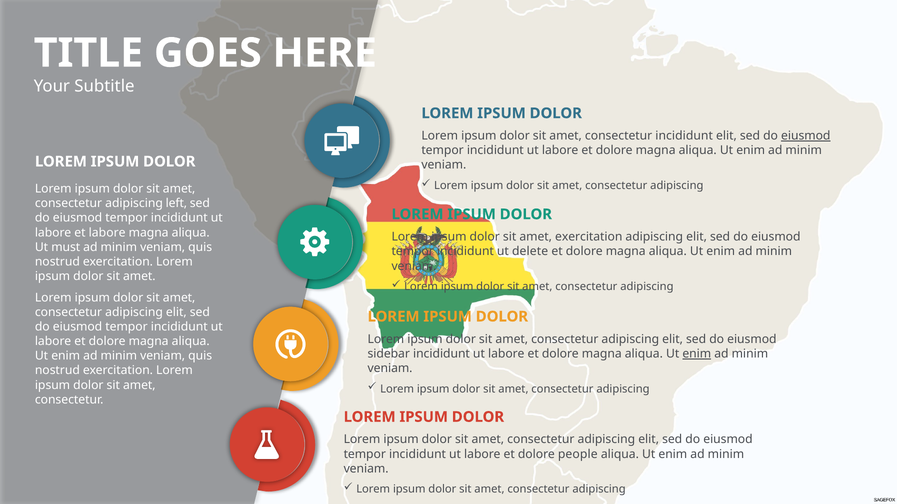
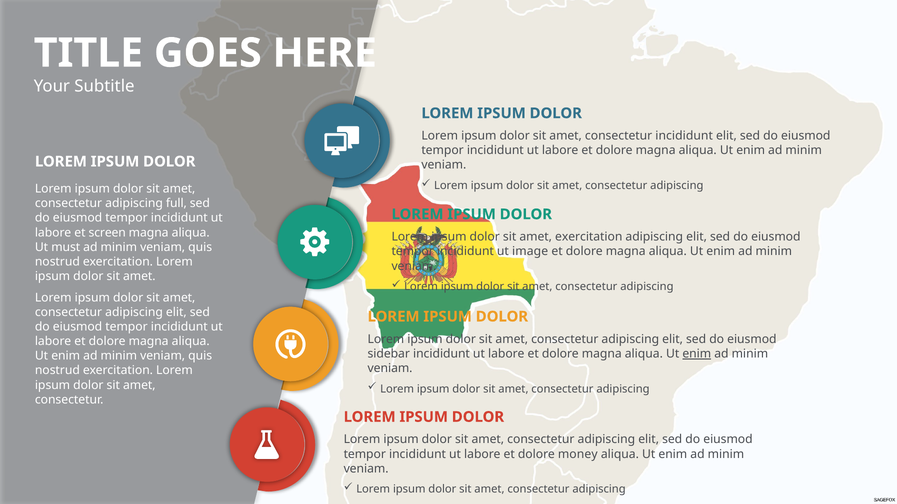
eiusmod at (806, 136) underline: present -> none
left: left -> full
et labore: labore -> screen
delete: delete -> image
people: people -> money
